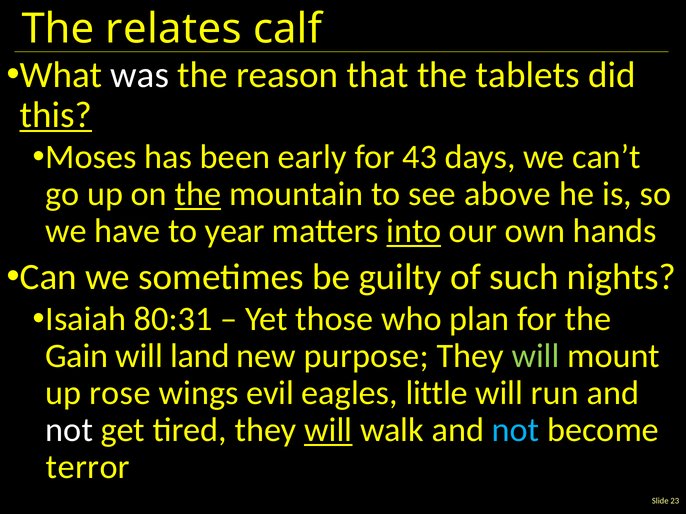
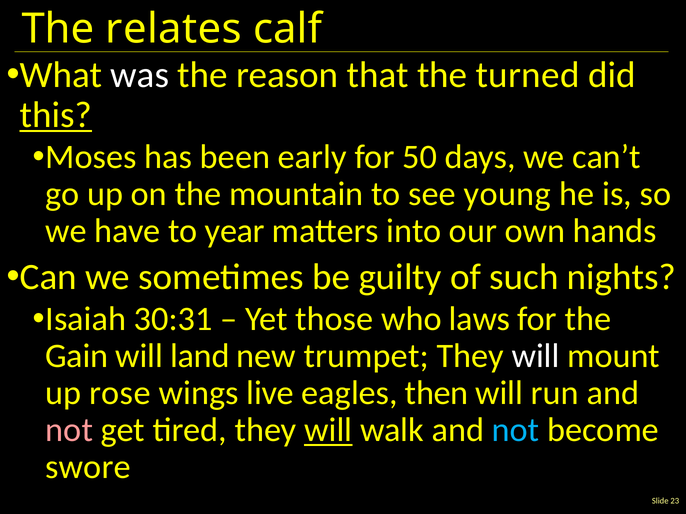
tablets: tablets -> turned
43: 43 -> 50
the at (198, 194) underline: present -> none
above: above -> young
into underline: present -> none
80:31: 80:31 -> 30:31
plan: plan -> laws
purpose: purpose -> trumpet
will at (536, 356) colour: light green -> white
evil: evil -> live
little: little -> then
not at (69, 430) colour: white -> pink
terror: terror -> swore
